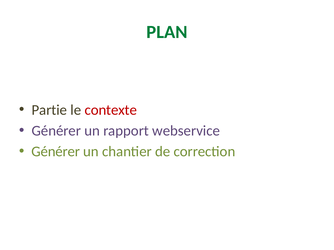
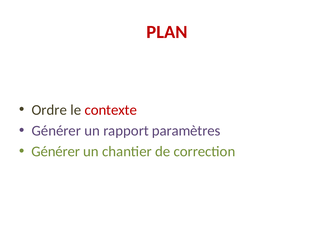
PLAN colour: green -> red
Partie: Partie -> Ordre
webservice: webservice -> paramètres
